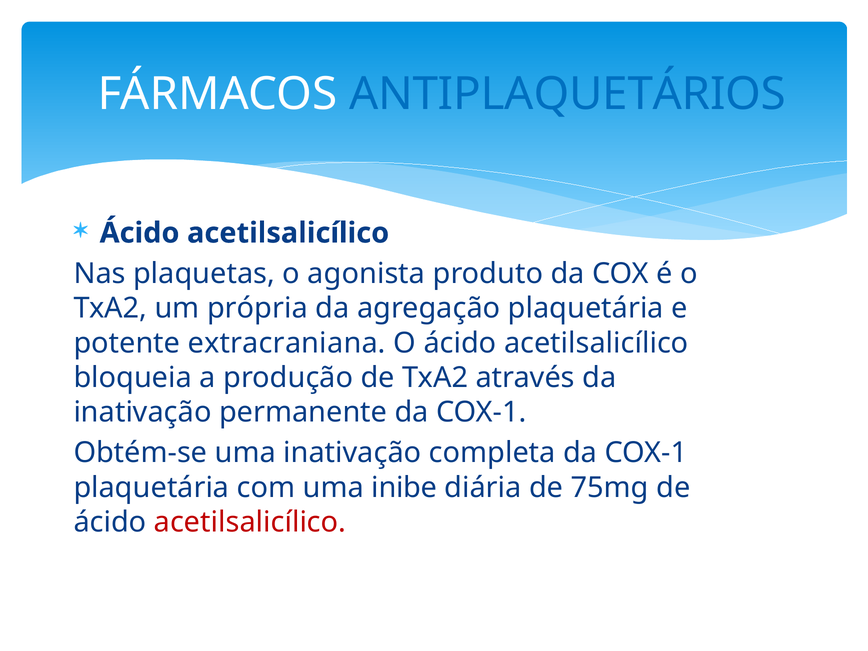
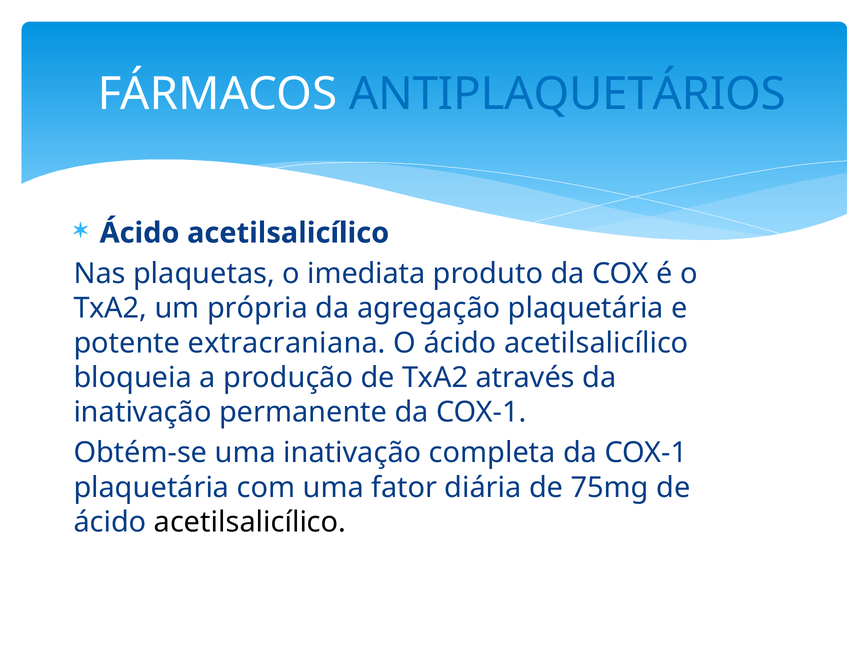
agonista: agonista -> imediata
inibe: inibe -> fator
acetilsalicílico at (250, 522) colour: red -> black
